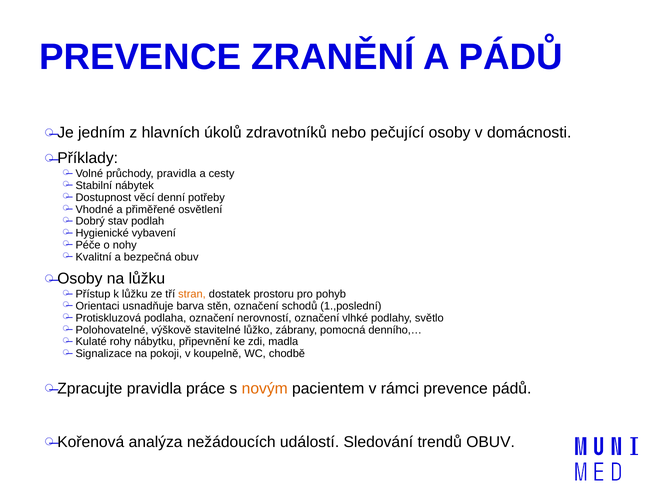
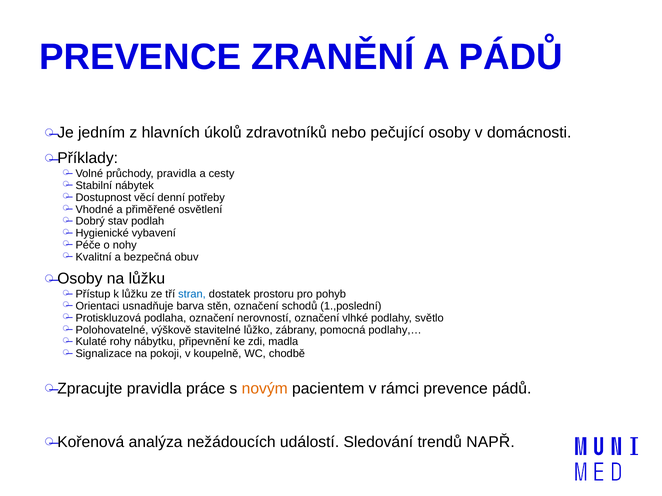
stran colour: orange -> blue
denního,…: denního,… -> podlahy,…
trendů OBUV: OBUV -> NAPŘ
